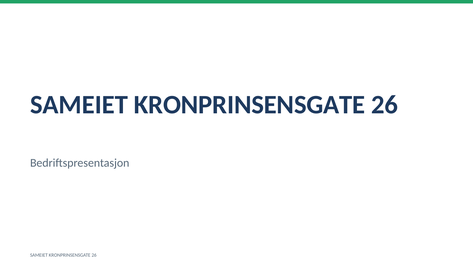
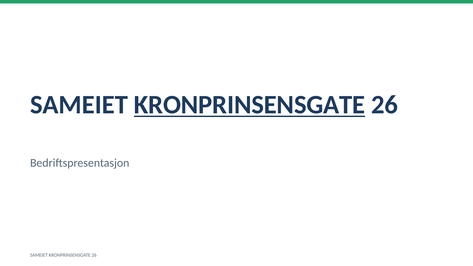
KRONPRINSENSGATE at (250, 105) underline: none -> present
